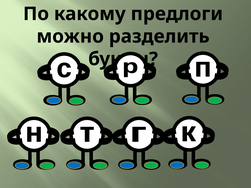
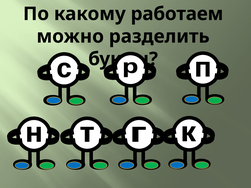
предлоги: предлоги -> работаем
